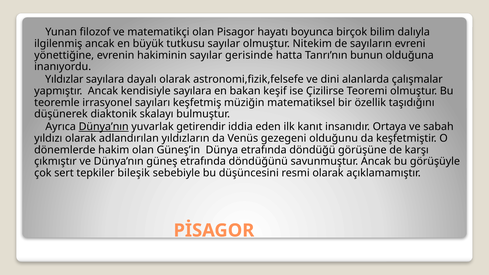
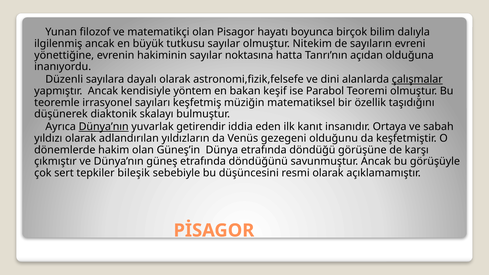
gerisinde: gerisinde -> noktasına
bunun: bunun -> açıdan
Yıldızlar: Yıldızlar -> Düzenli
çalışmalar underline: none -> present
kendisiyle sayılara: sayılara -> yöntem
Çizilirse: Çizilirse -> Parabol
